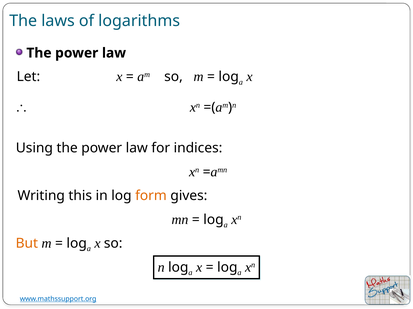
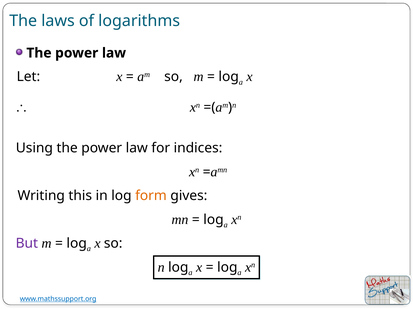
But colour: orange -> purple
